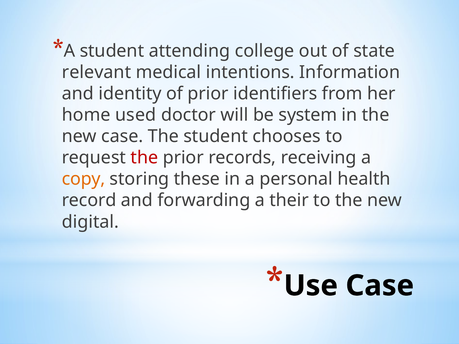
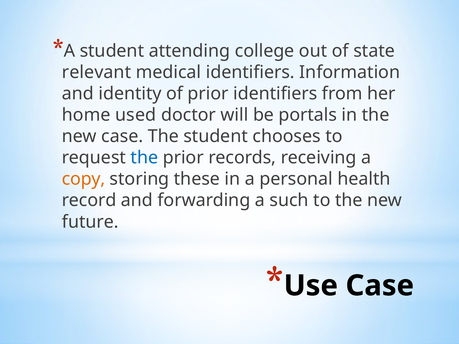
medical intentions: intentions -> identifiers
system: system -> portals
the at (144, 158) colour: red -> blue
their: their -> such
digital: digital -> future
